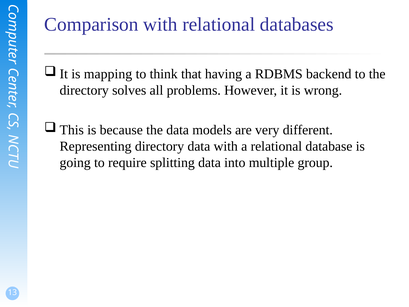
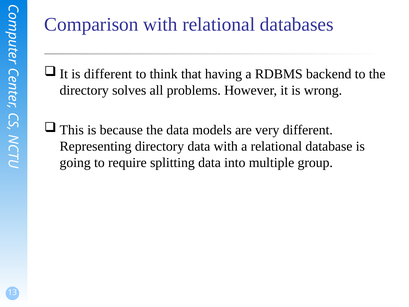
is mapping: mapping -> different
